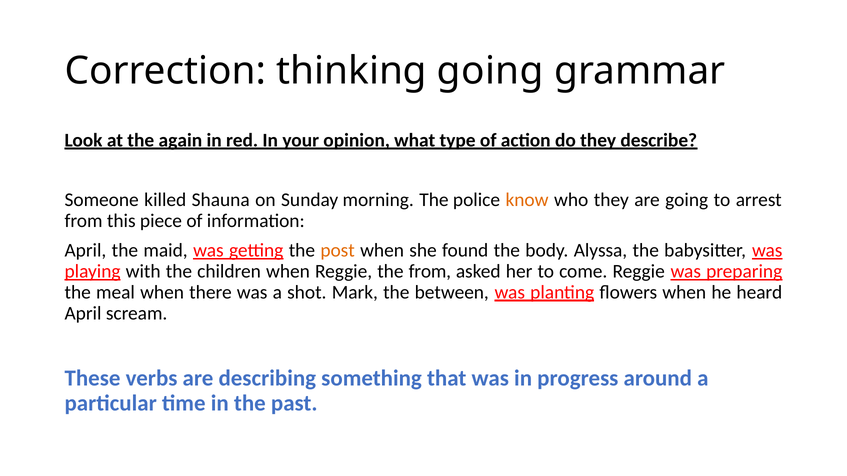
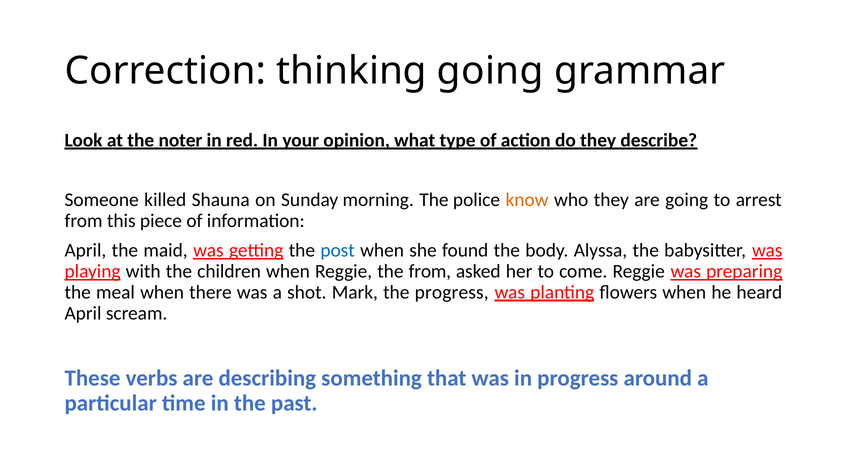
again: again -> noter
post colour: orange -> blue
the between: between -> progress
